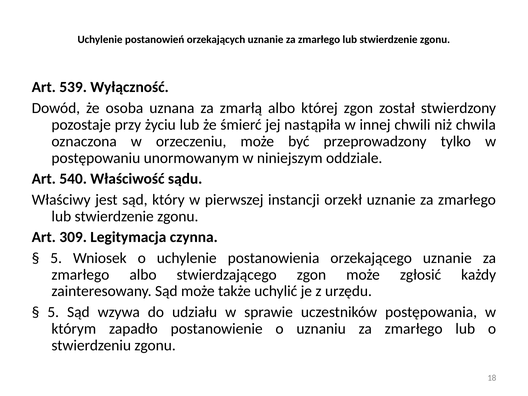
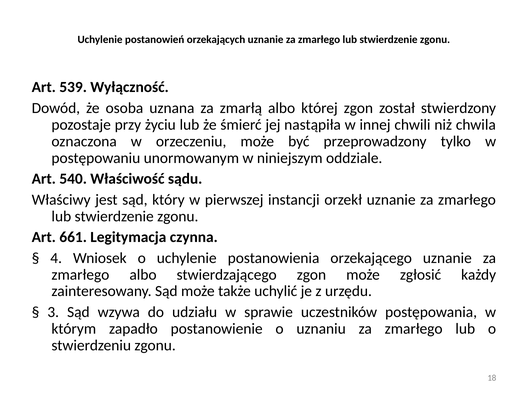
309: 309 -> 661
5 at (56, 258): 5 -> 4
5 at (53, 312): 5 -> 3
